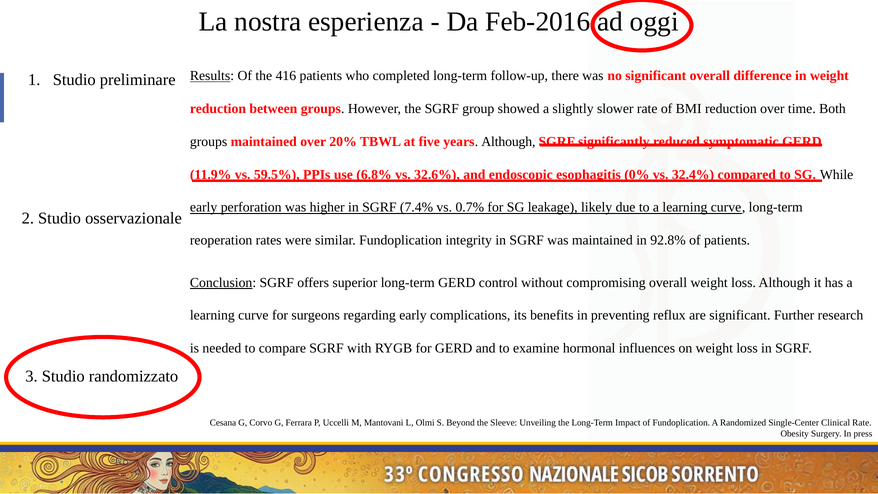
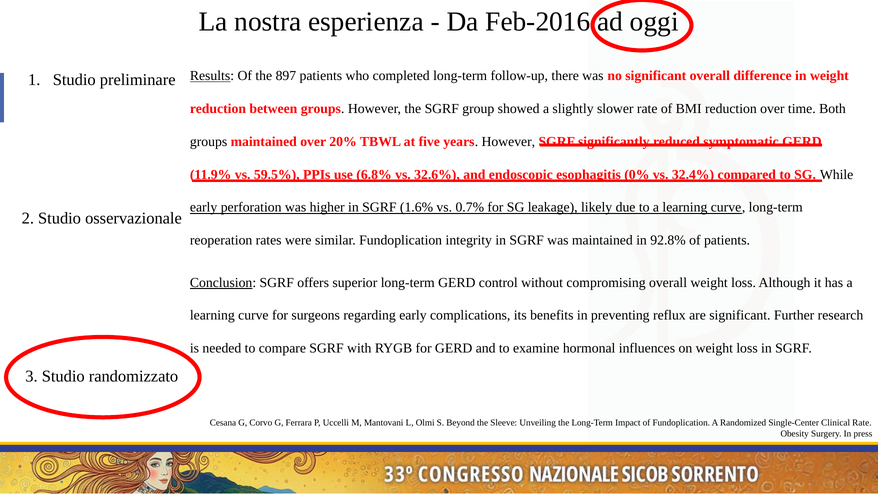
416: 416 -> 897
years Although: Although -> However
7.4%: 7.4% -> 1.6%
